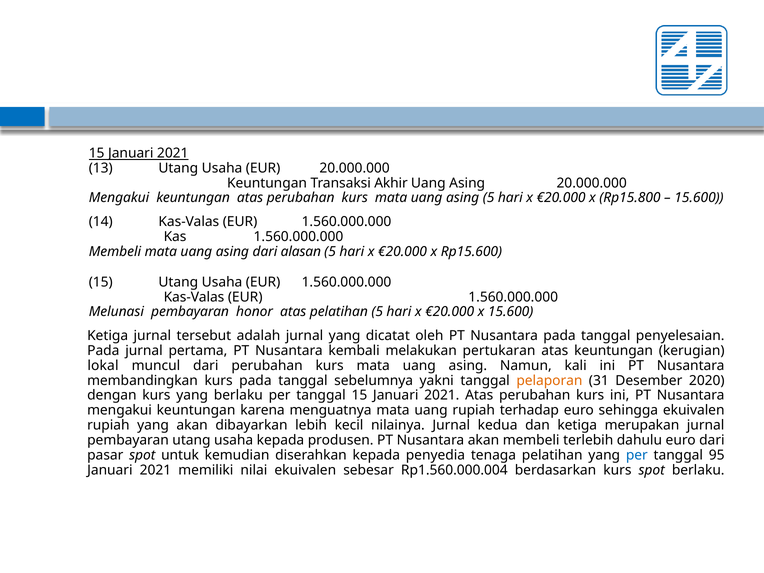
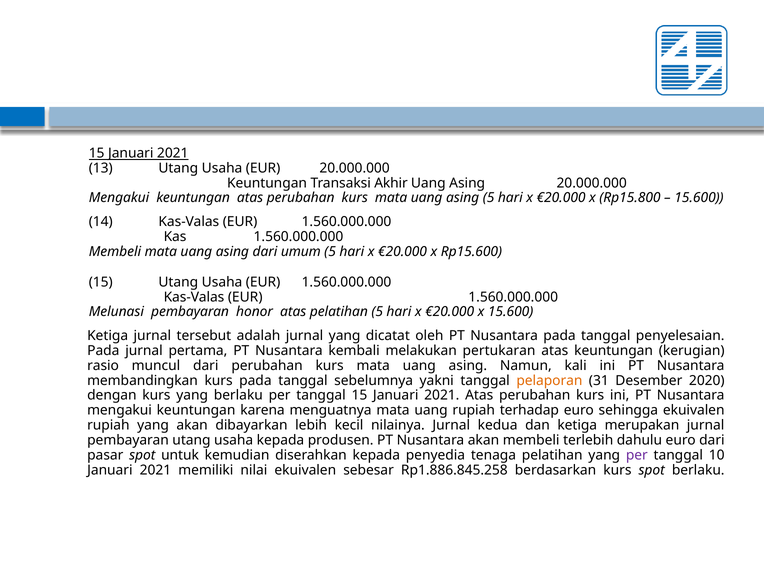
alasan: alasan -> umum
lokal: lokal -> rasio
per at (637, 455) colour: blue -> purple
95: 95 -> 10
Rp1.560.000.004: Rp1.560.000.004 -> Rp1.886.845.258
